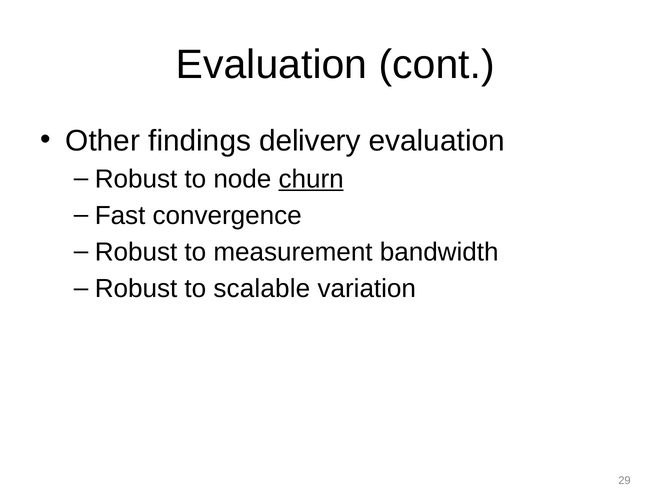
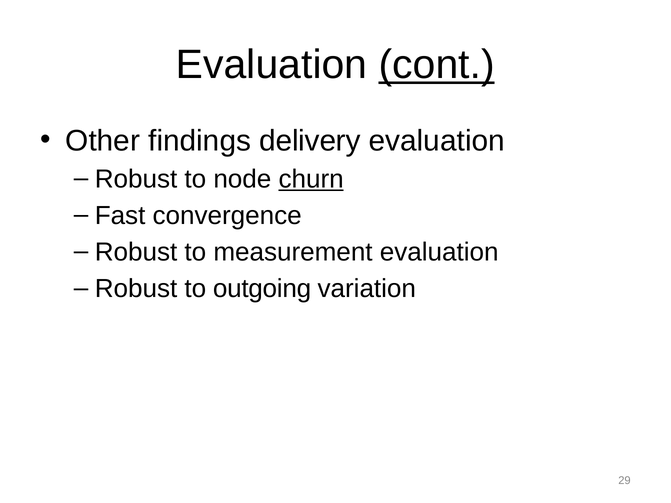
cont underline: none -> present
measurement bandwidth: bandwidth -> evaluation
scalable: scalable -> outgoing
